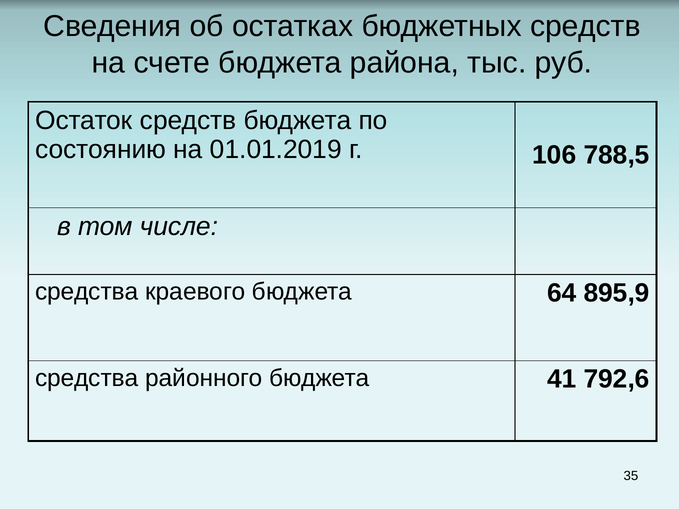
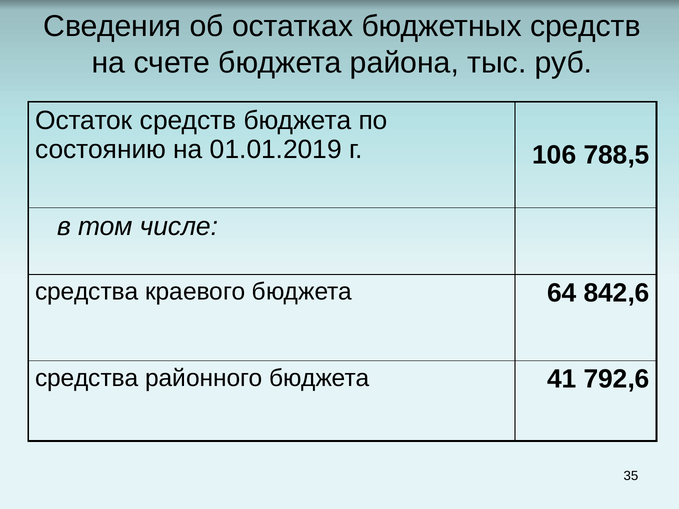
895,9: 895,9 -> 842,6
